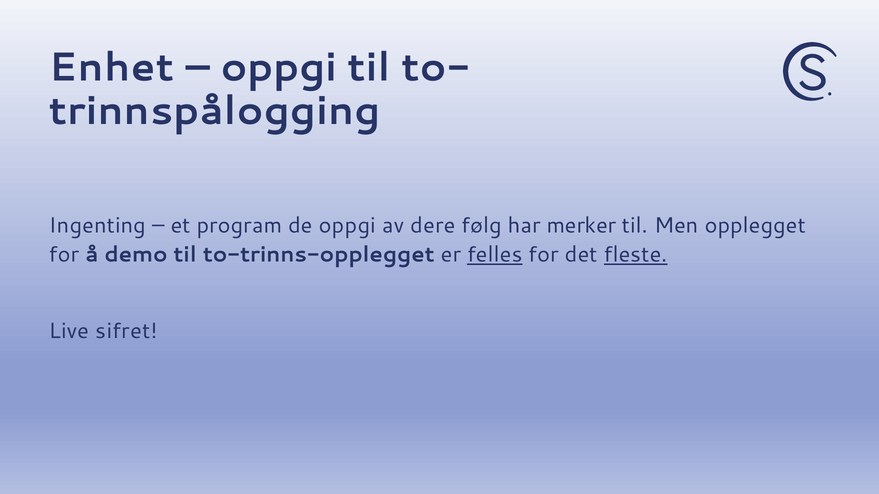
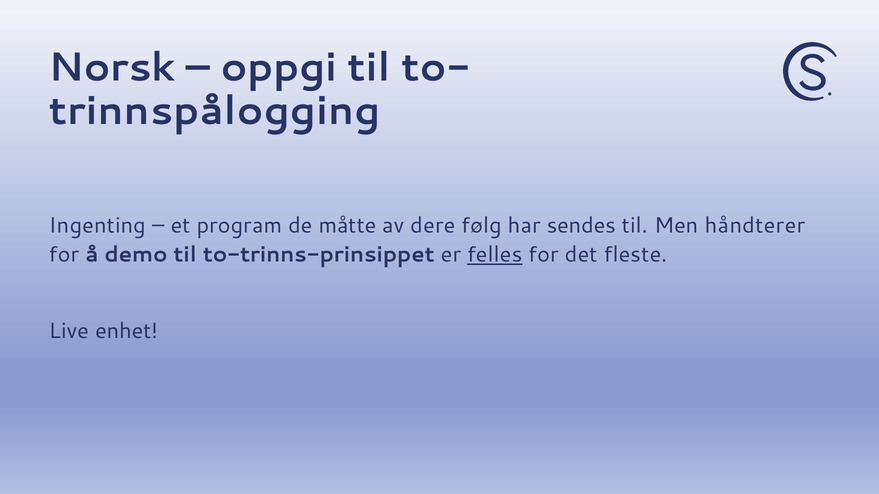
Enhet: Enhet -> Norsk
de oppgi: oppgi -> måtte
merker: merker -> sendes
opplegget: opplegget -> håndterer
to-trinns-opplegget: to-trinns-opplegget -> to-trinns-prinsippet
fleste underline: present -> none
sifret: sifret -> enhet
